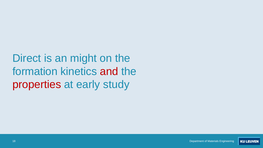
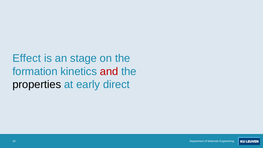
Direct: Direct -> Effect
might: might -> stage
properties colour: red -> black
study: study -> direct
